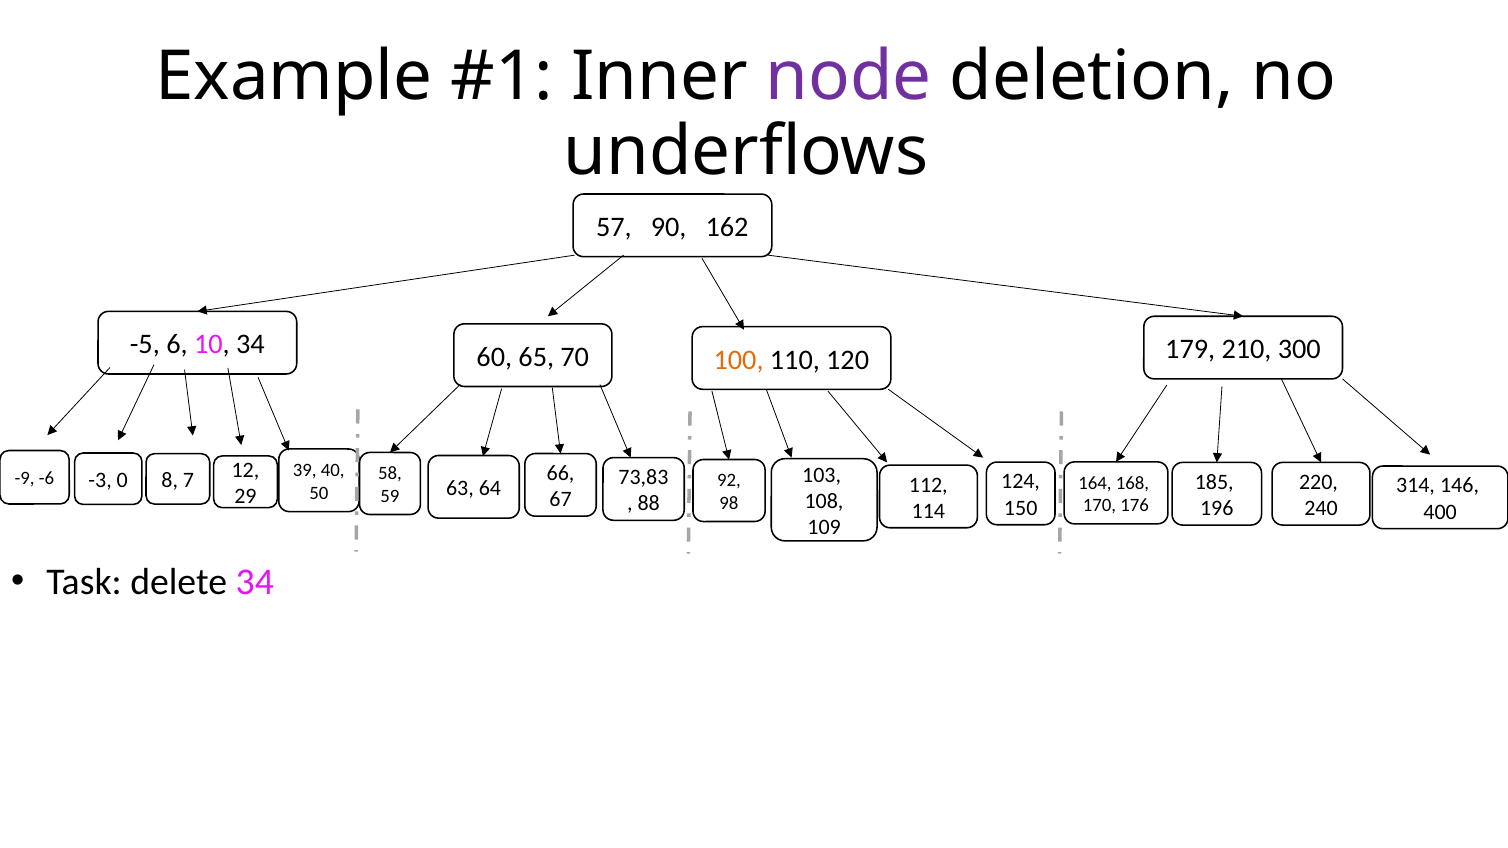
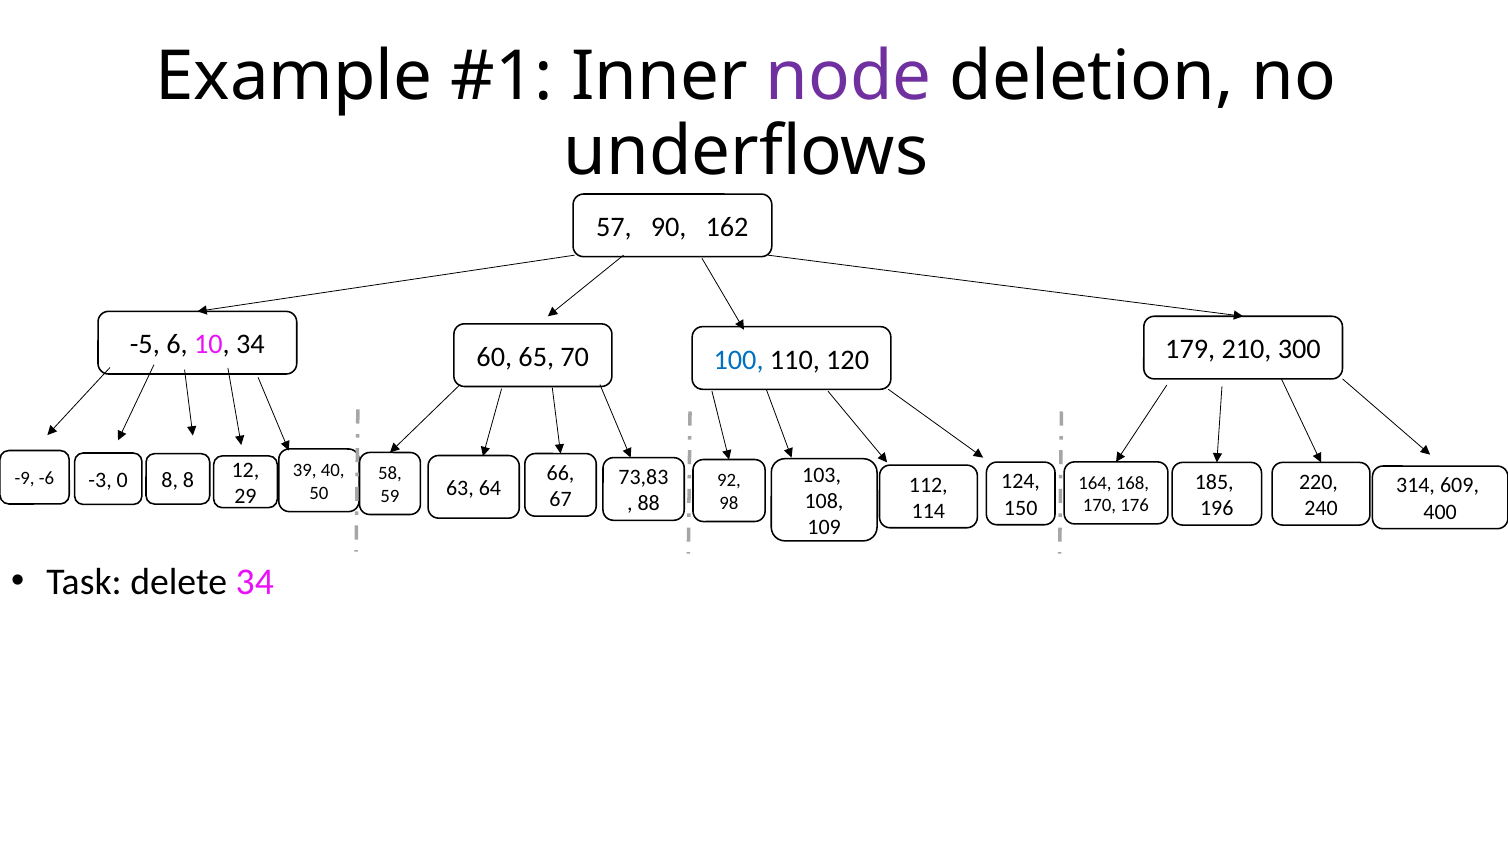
100 colour: orange -> blue
8 7: 7 -> 8
146: 146 -> 609
